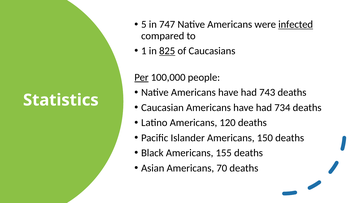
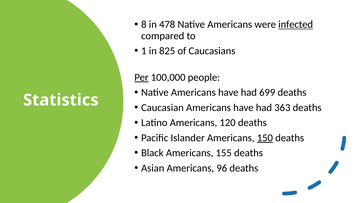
5: 5 -> 8
747: 747 -> 478
825 underline: present -> none
743: 743 -> 699
734: 734 -> 363
150 underline: none -> present
70: 70 -> 96
